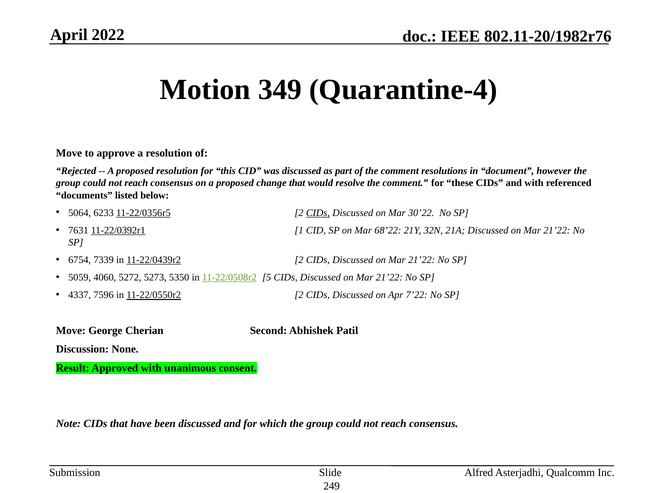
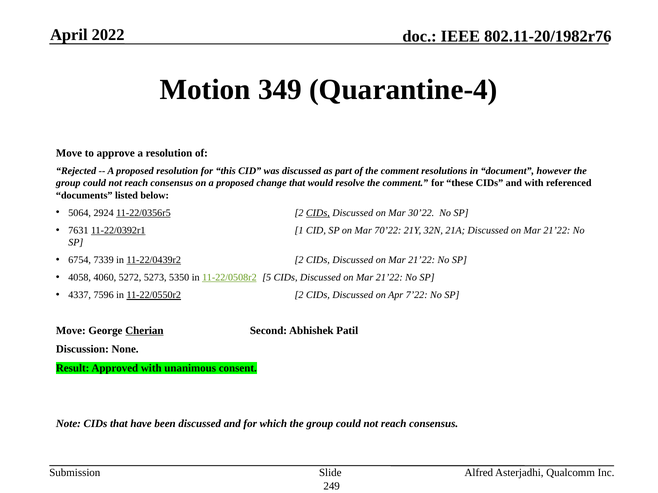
6233: 6233 -> 2924
68’22: 68’22 -> 70’22
5059: 5059 -> 4058
Cherian underline: none -> present
